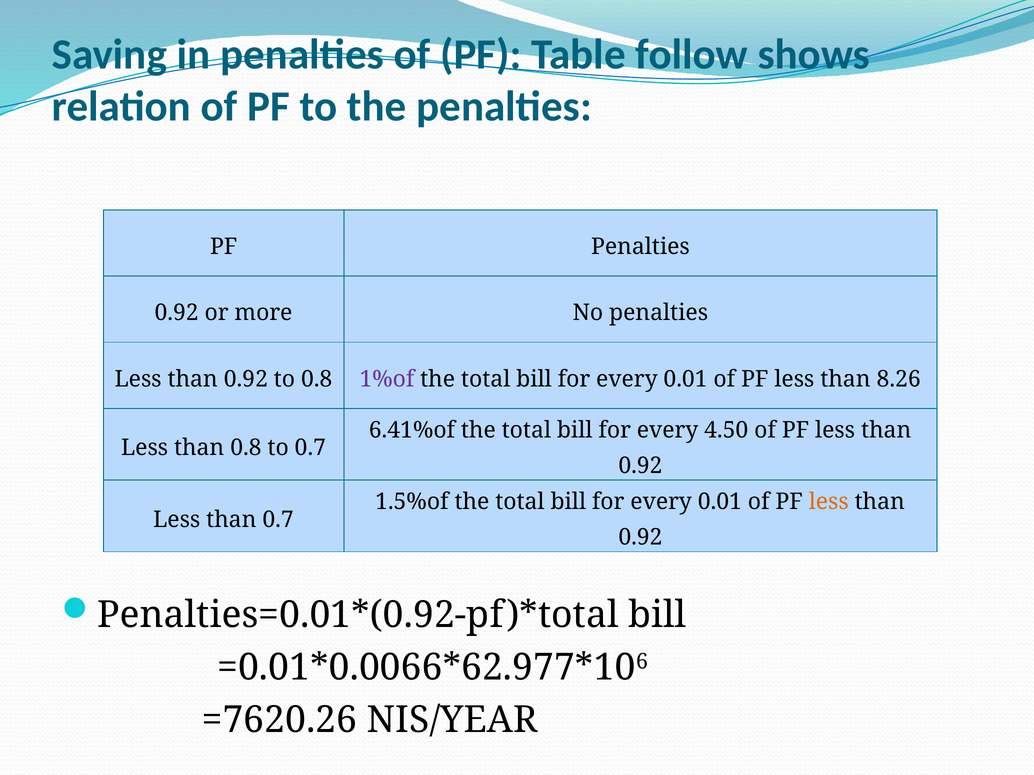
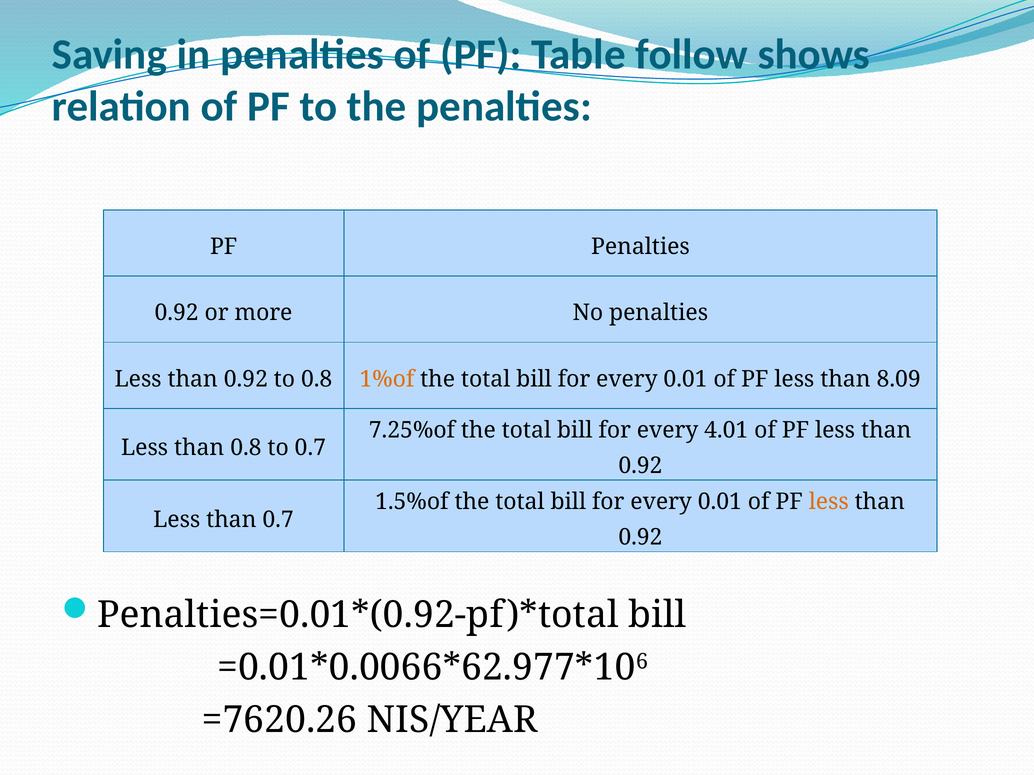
1%of colour: purple -> orange
8.26: 8.26 -> 8.09
6.41%of: 6.41%of -> 7.25%of
4.50: 4.50 -> 4.01
